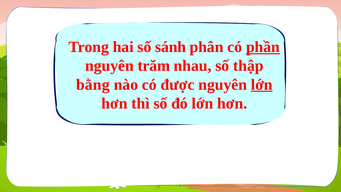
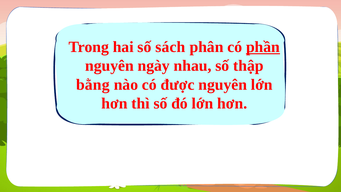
sánh: sánh -> sách
trăm: trăm -> ngày
lớn at (262, 85) underline: present -> none
